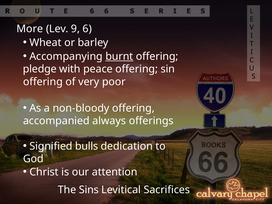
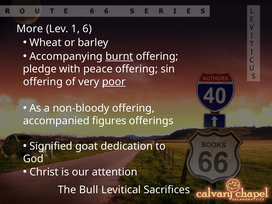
9: 9 -> 1
poor underline: none -> present
always: always -> figures
bulls: bulls -> goat
Sins: Sins -> Bull
